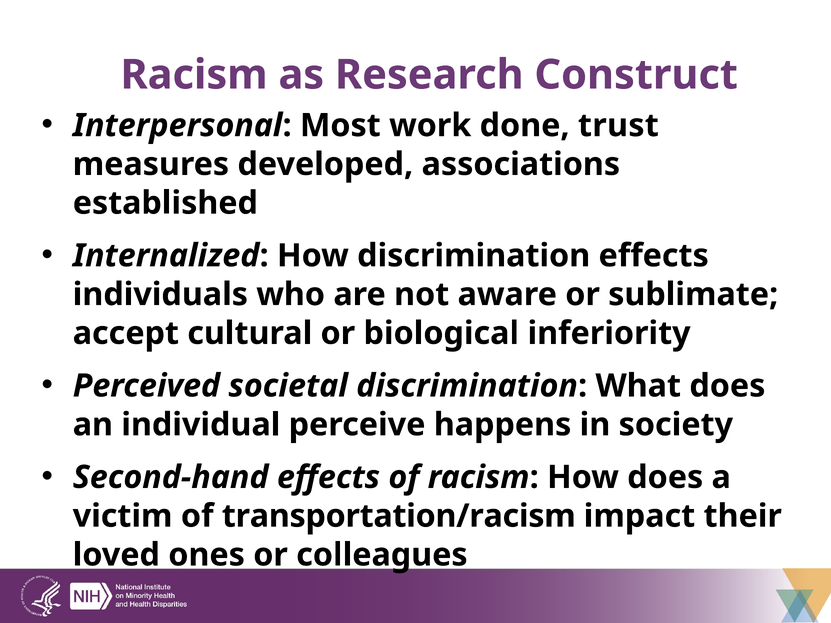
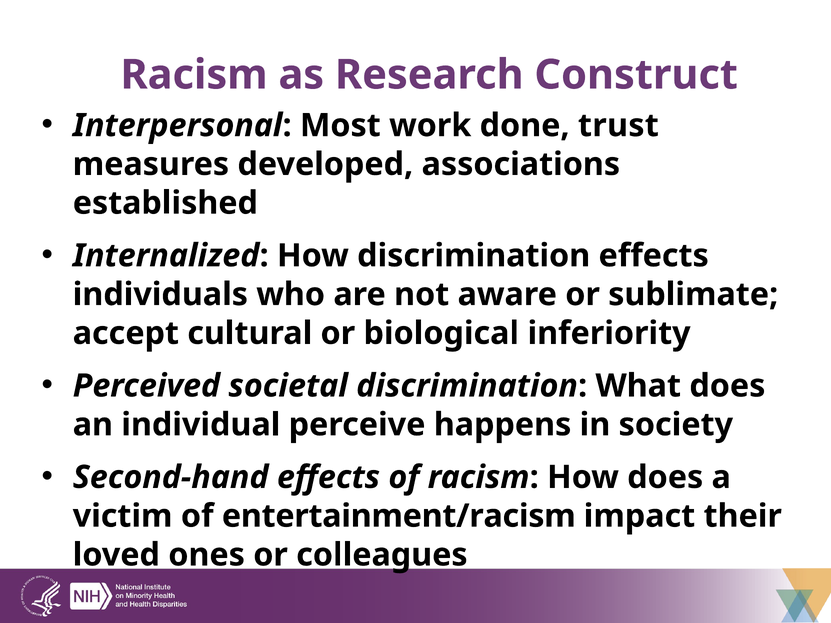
transportation/racism: transportation/racism -> entertainment/racism
